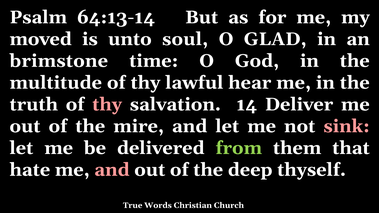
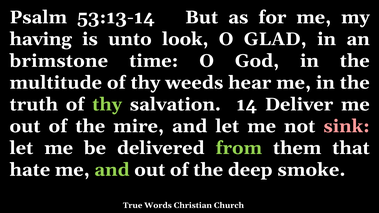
64:13-14: 64:13-14 -> 53:13-14
moved: moved -> having
soul: soul -> look
lawful: lawful -> weeds
thy at (107, 105) colour: pink -> light green
and at (112, 170) colour: pink -> light green
thyself: thyself -> smoke
